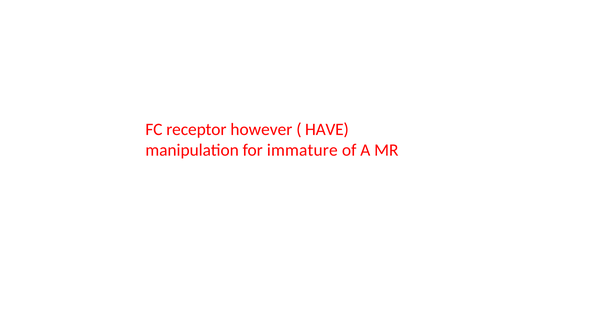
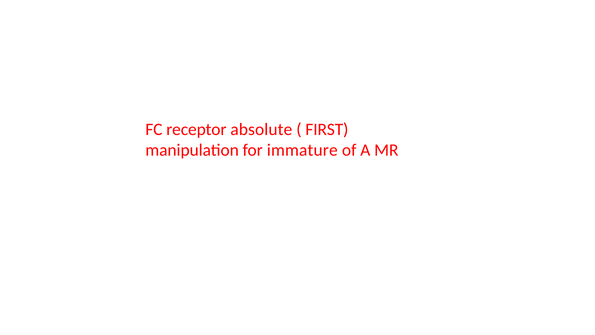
however: however -> absolute
HAVE: HAVE -> FIRST
